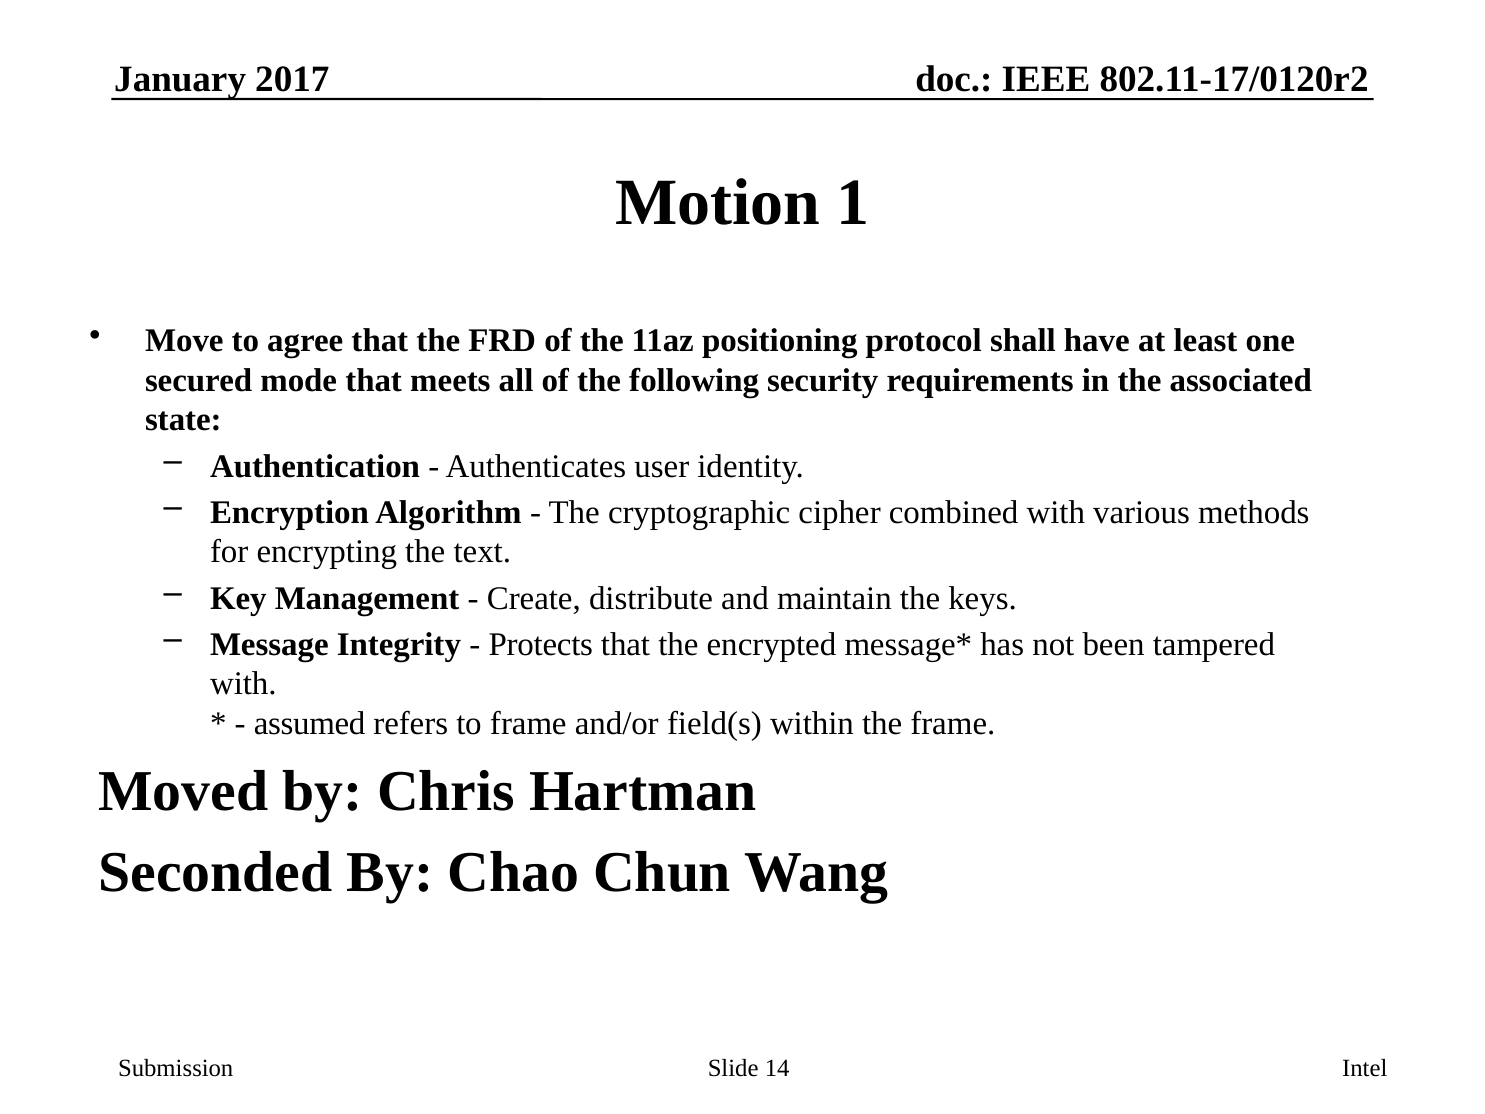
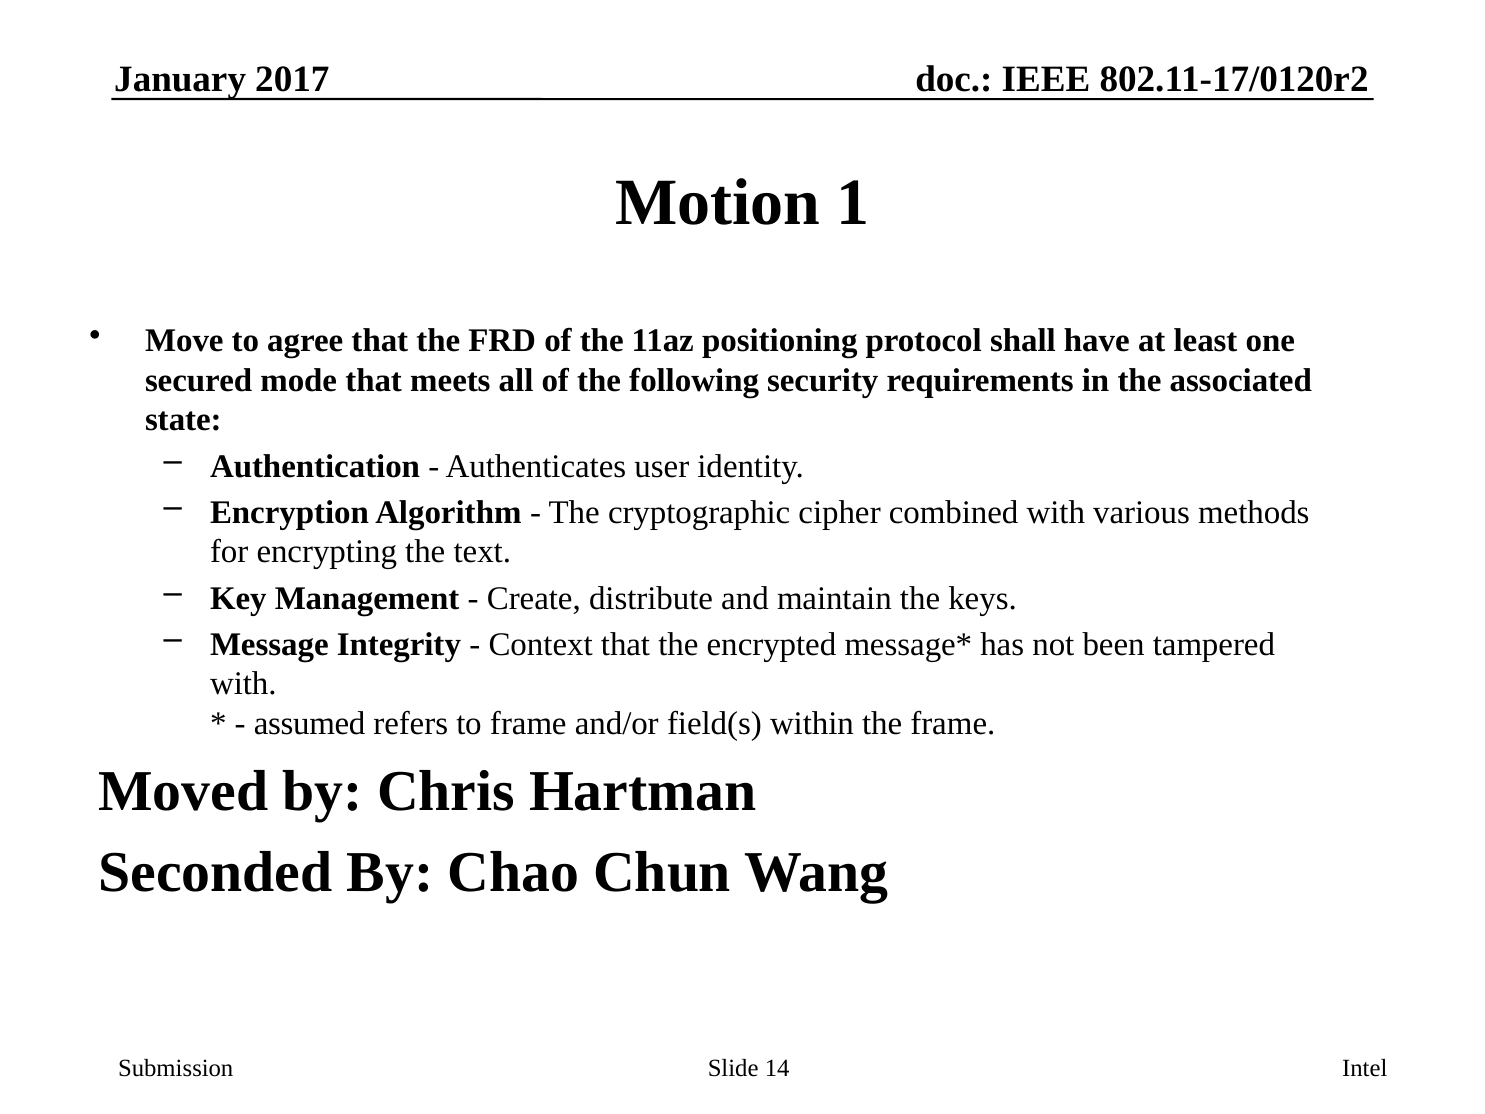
Protects: Protects -> Context
